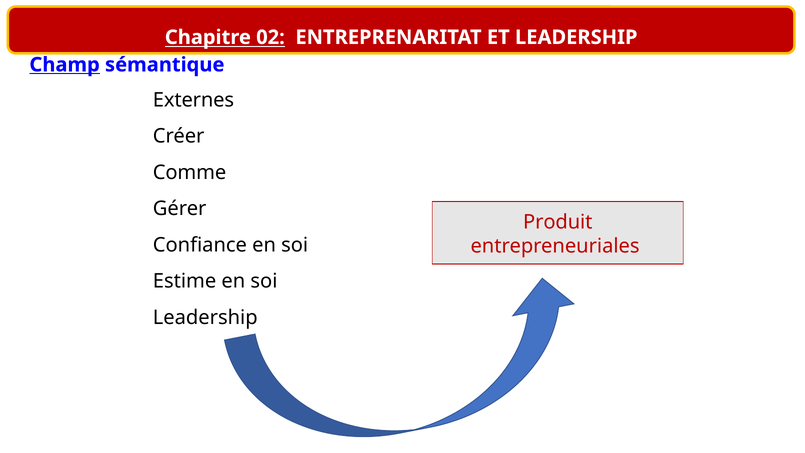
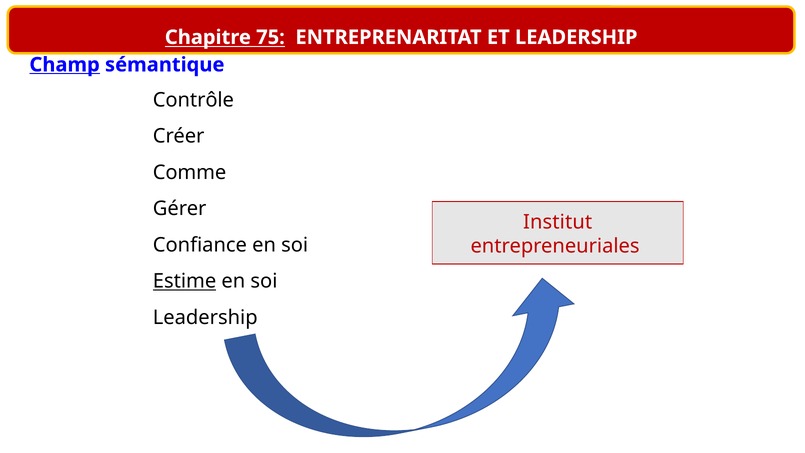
02: 02 -> 75
Externes: Externes -> Contrôle
Produit: Produit -> Institut
Estime underline: none -> present
